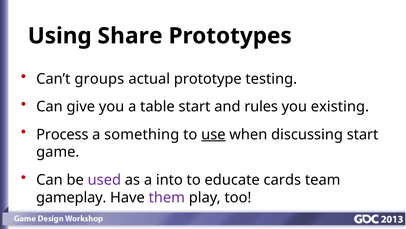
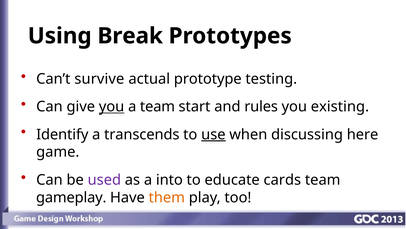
Share: Share -> Break
groups: groups -> survive
you at (112, 106) underline: none -> present
a table: table -> team
Process: Process -> Identify
something: something -> transcends
discussing start: start -> here
them colour: purple -> orange
